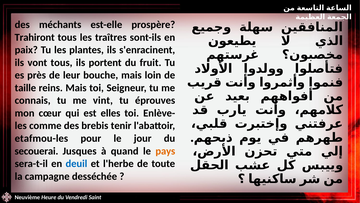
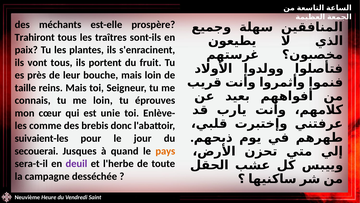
me vint: vint -> loin
elles: elles -> unie
tenir: tenir -> donc
etafmou-les: etafmou-les -> suivaient-les
deuil colour: blue -> purple
